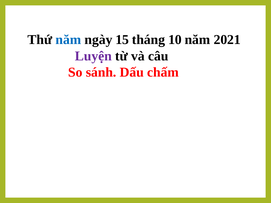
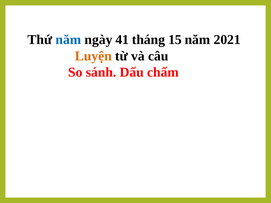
15: 15 -> 41
10: 10 -> 15
Luyện colour: purple -> orange
